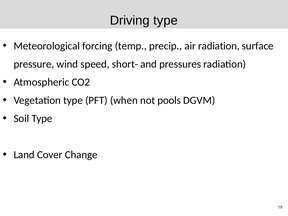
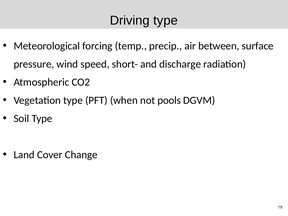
air radiation: radiation -> between
pressures: pressures -> discharge
